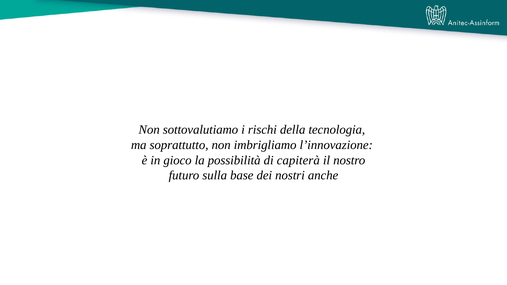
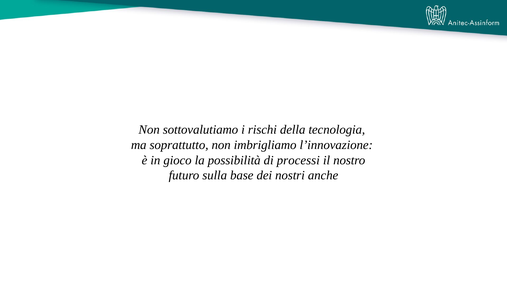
capiterà: capiterà -> processi
